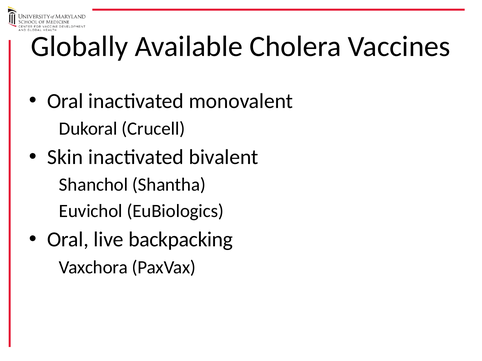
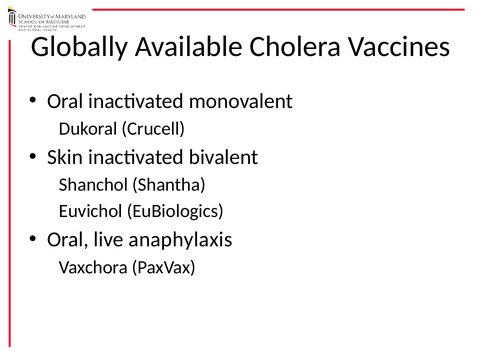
backpacking: backpacking -> anaphylaxis
